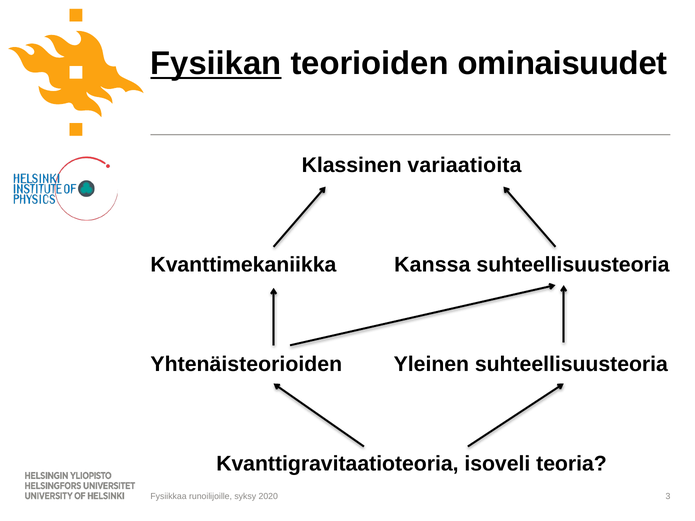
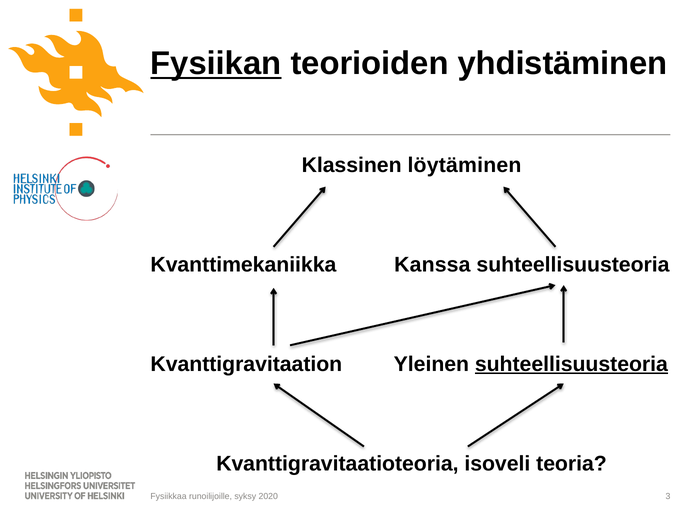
ominaisuudet: ominaisuudet -> yhdistäminen
variaatioita: variaatioita -> löytäminen
Yhtenäisteorioiden: Yhtenäisteorioiden -> Kvanttigravitaation
suhteellisuusteoria at (571, 364) underline: none -> present
